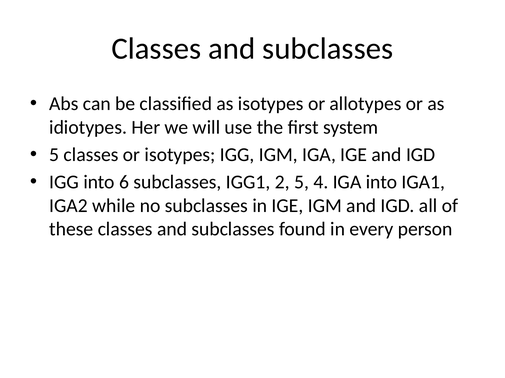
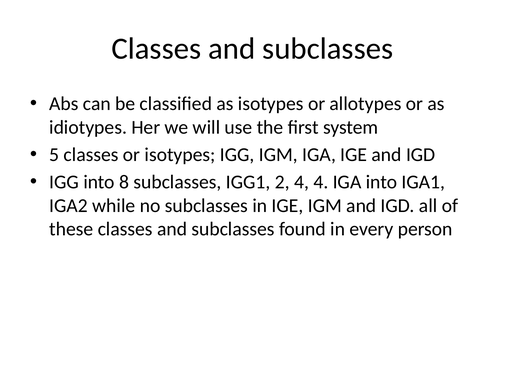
6: 6 -> 8
2 5: 5 -> 4
